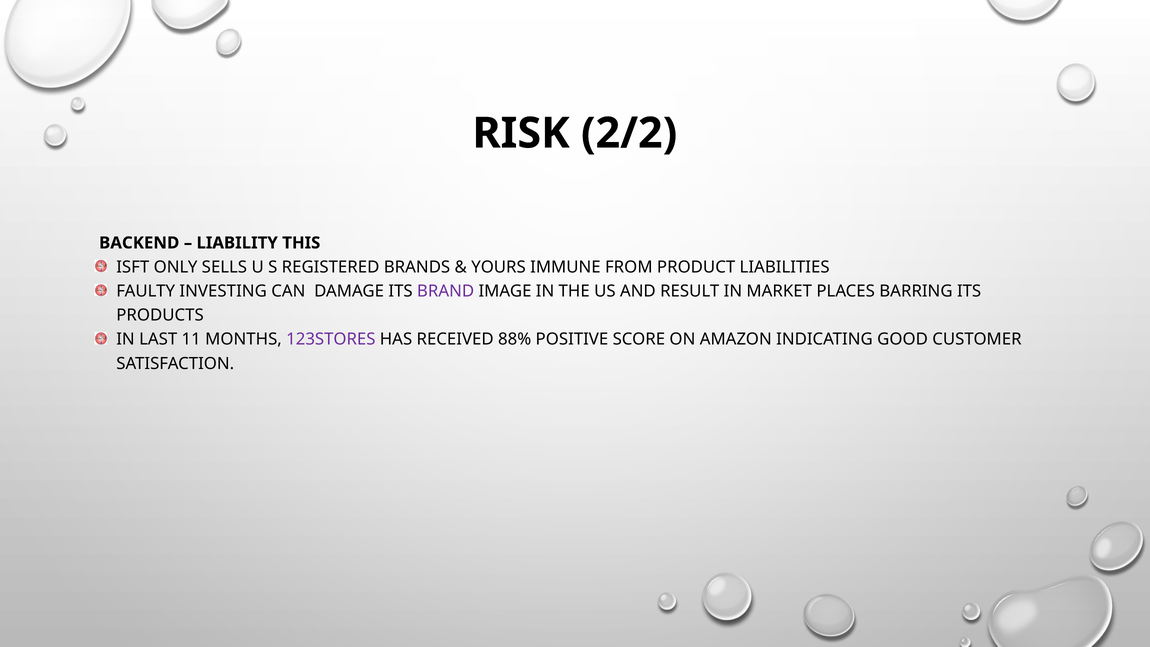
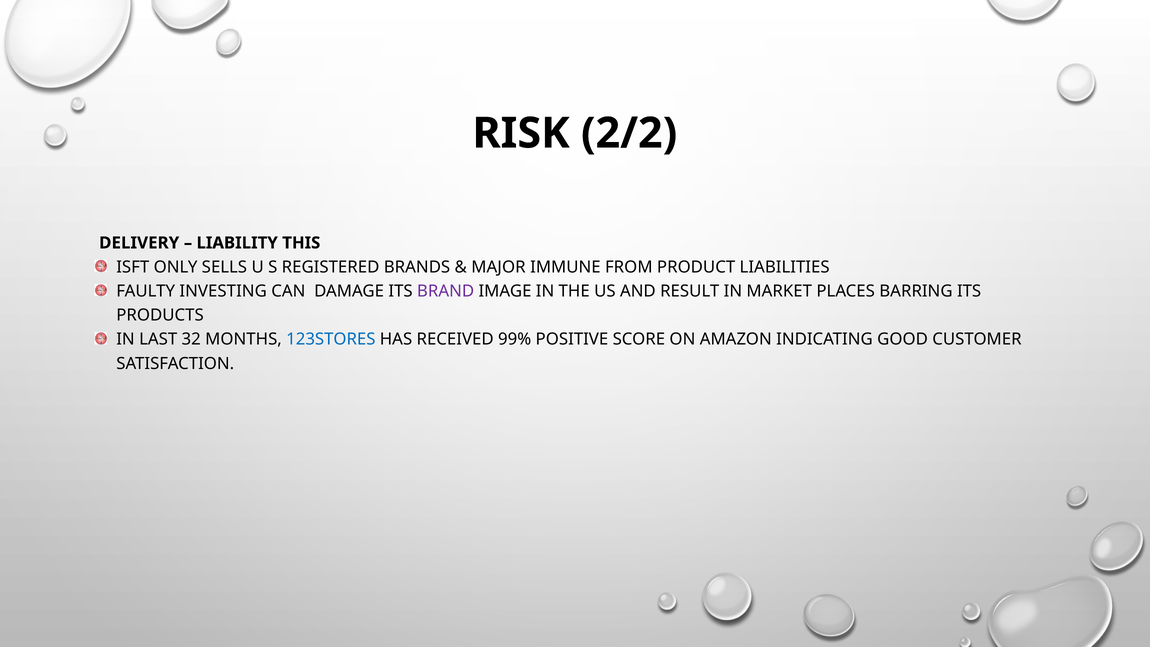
BACKEND: BACKEND -> DELIVERY
YOURS: YOURS -> MAJOR
11: 11 -> 32
123STORES colour: purple -> blue
88%: 88% -> 99%
